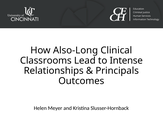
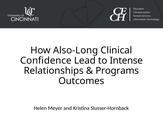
Classrooms: Classrooms -> Confidence
Principals: Principals -> Programs
